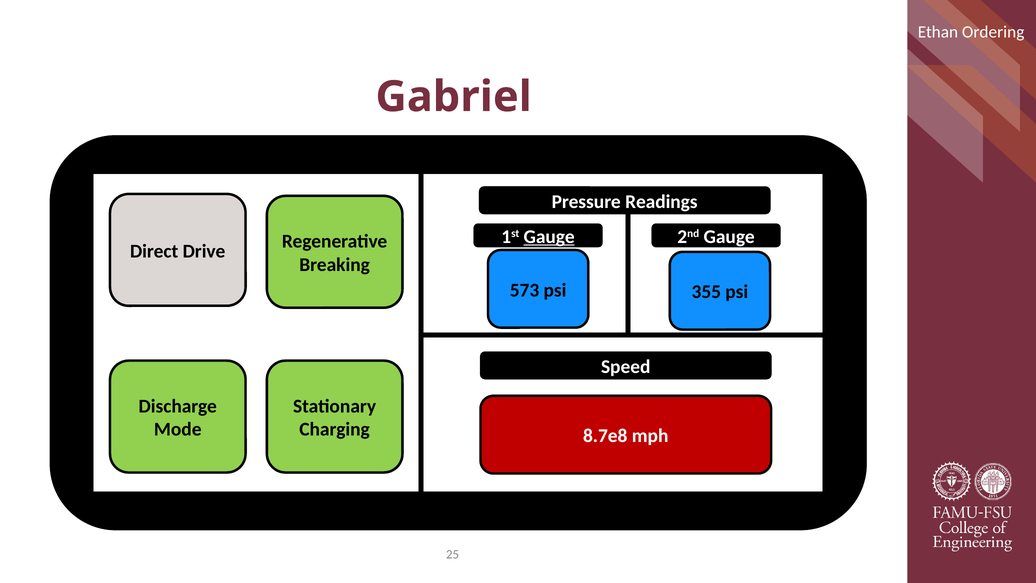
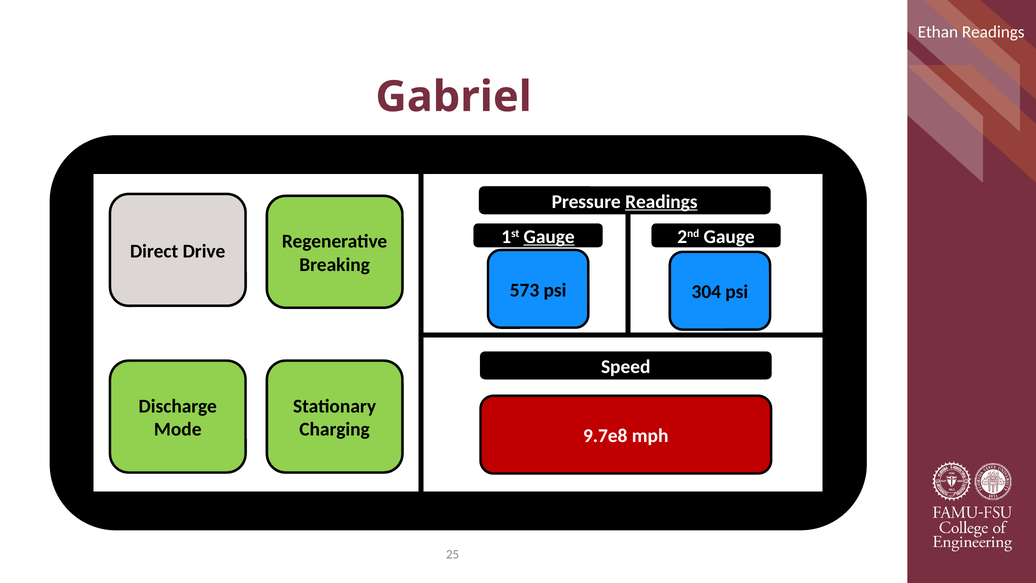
Ethan Ordering: Ordering -> Readings
Readings at (661, 202) underline: none -> present
355: 355 -> 304
8.7e8: 8.7e8 -> 9.7e8
